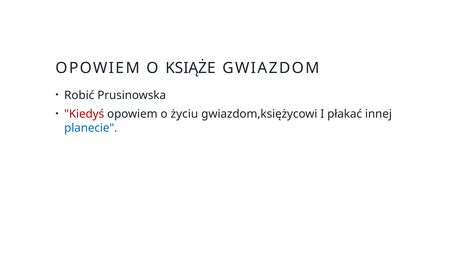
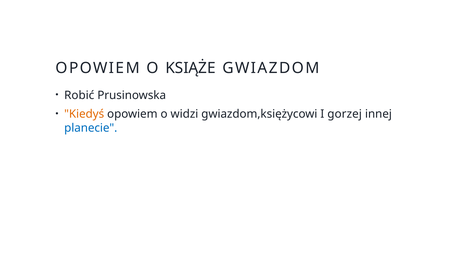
Kiedyś colour: red -> orange
życiu: życiu -> widzi
płakać: płakać -> gorzej
